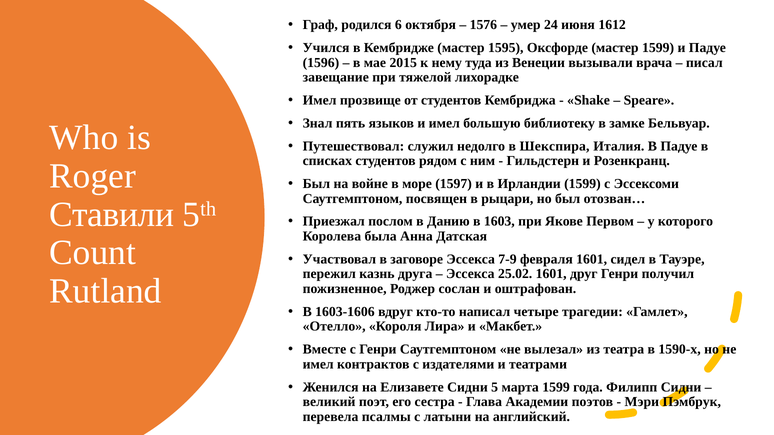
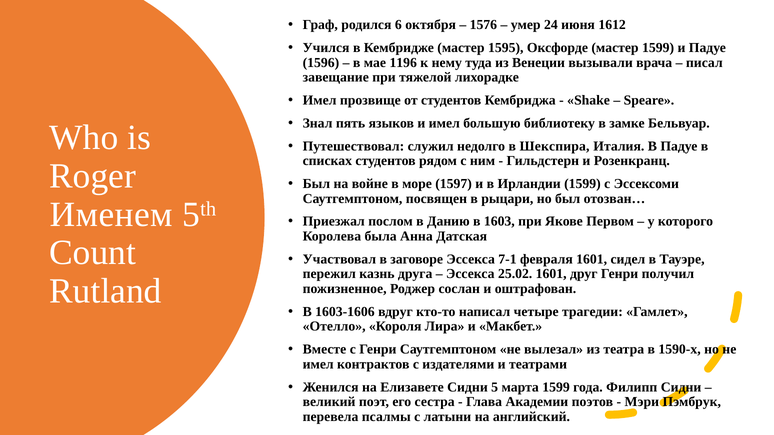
2015: 2015 -> 1196
Ставили: Ставили -> Именем
7-9: 7-9 -> 7-1
